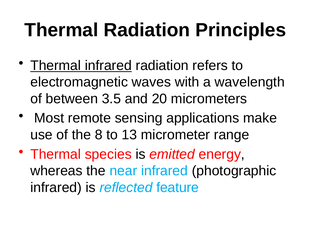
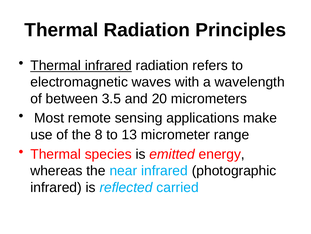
feature: feature -> carried
